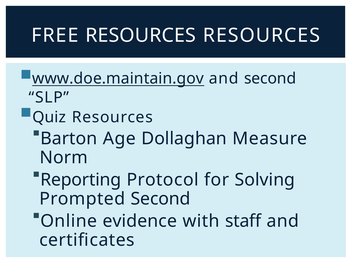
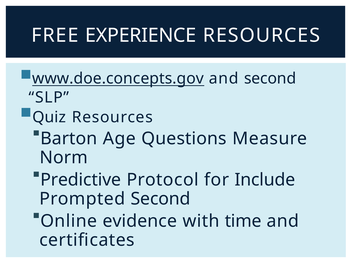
FREE RESOURCES: RESOURCES -> EXPERIENCE
www.doe.maintain.gov: www.doe.maintain.gov -> www.doe.concepts.gov
Dollaghan: Dollaghan -> Questions
Reporting: Reporting -> Predictive
Solving: Solving -> Include
staff: staff -> time
